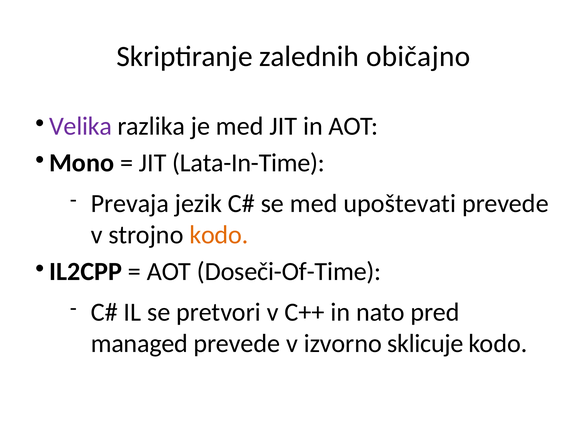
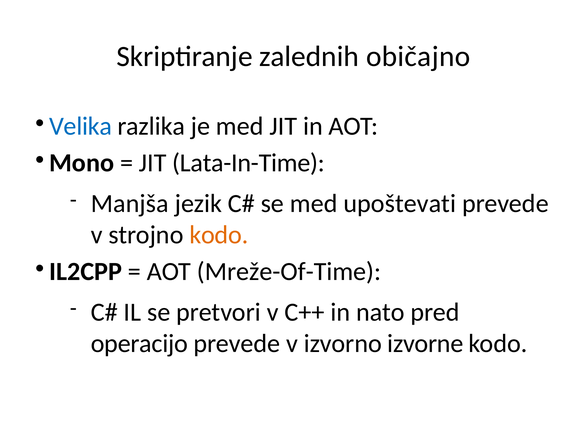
Velika colour: purple -> blue
Prevaja: Prevaja -> Manjša
Doseči-Of-Time: Doseči-Of-Time -> Mreže-Of-Time
managed: managed -> operacijo
sklicuje: sklicuje -> izvorne
